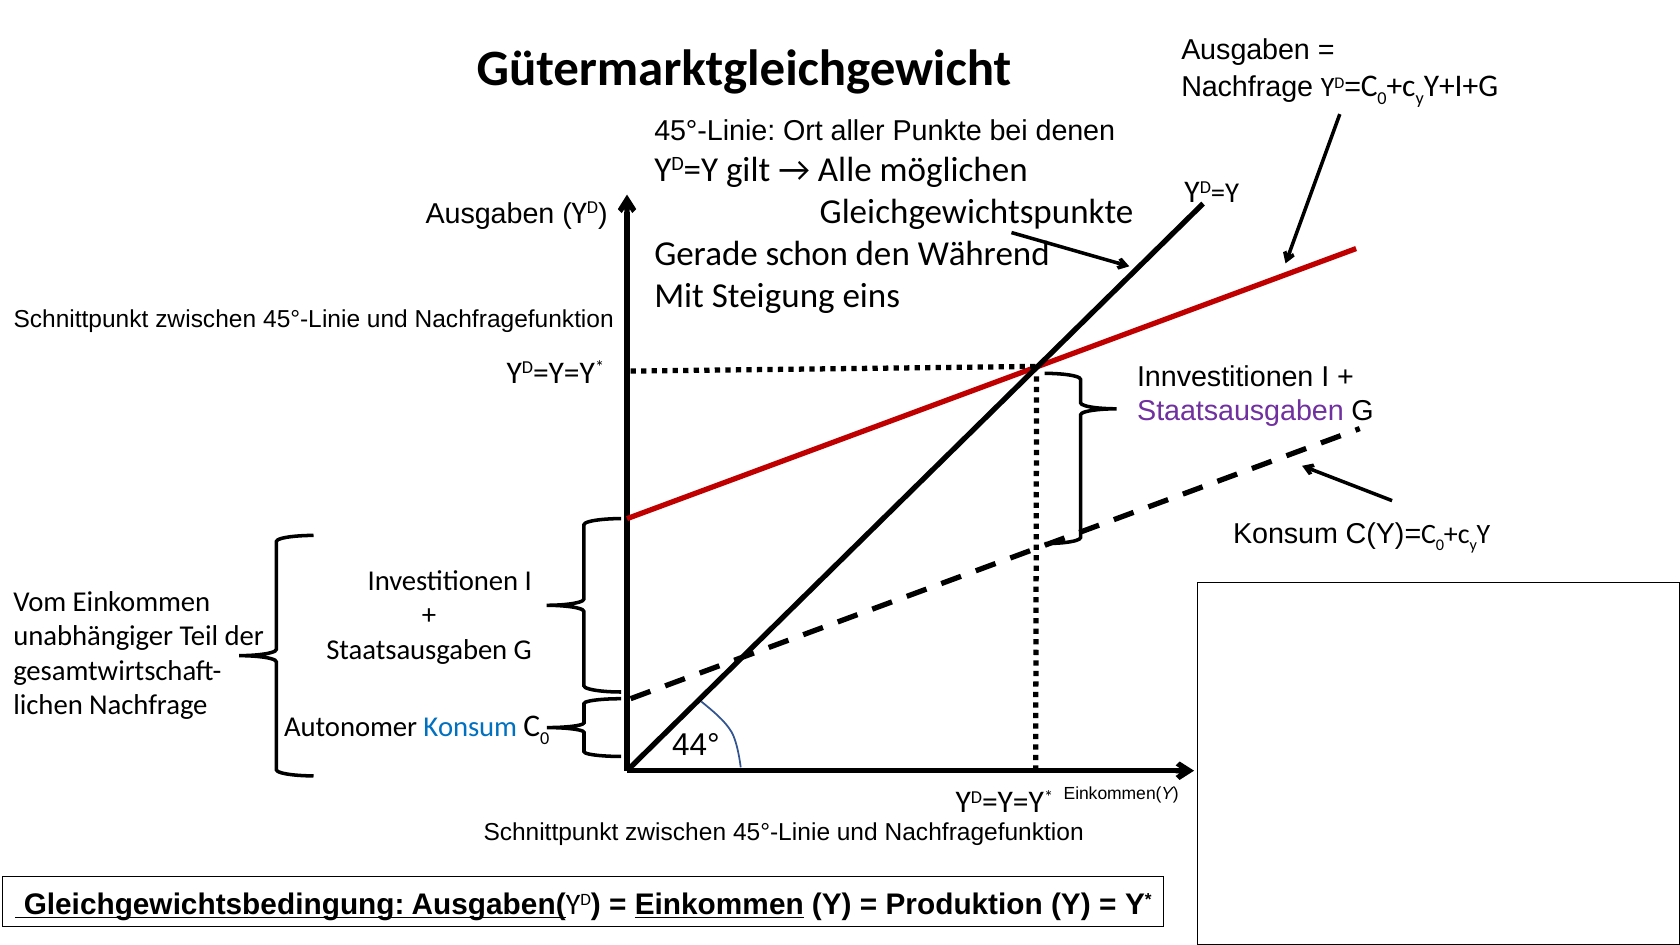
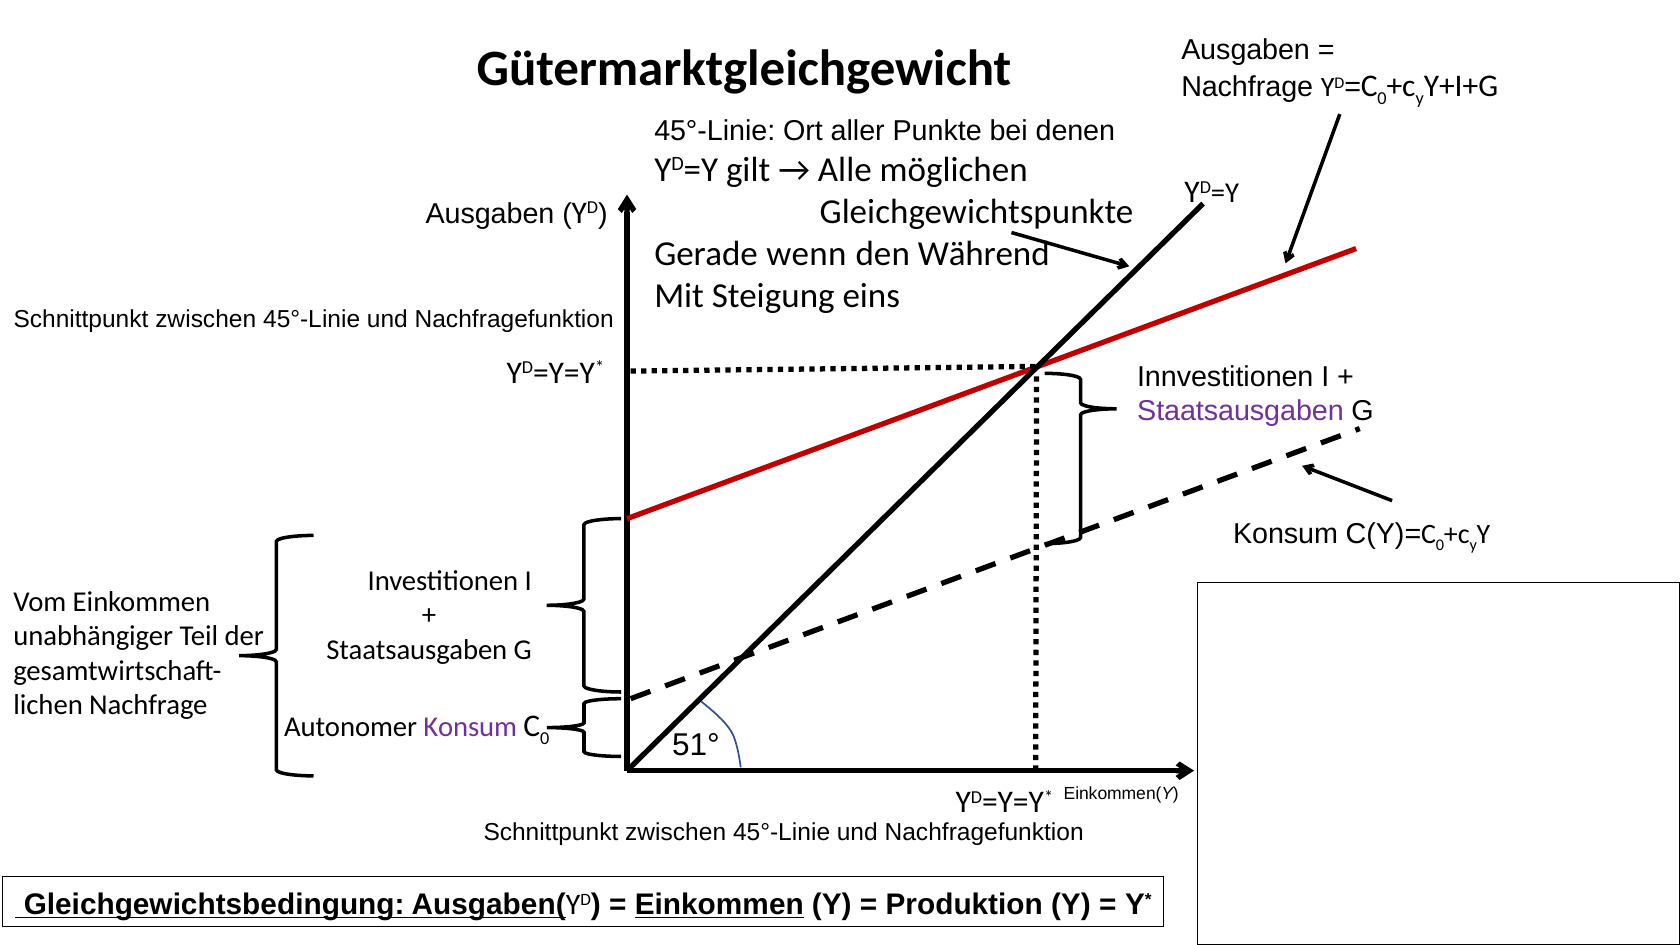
schon: schon -> wenn
Konsum at (470, 727) colour: blue -> purple
44°: 44° -> 51°
